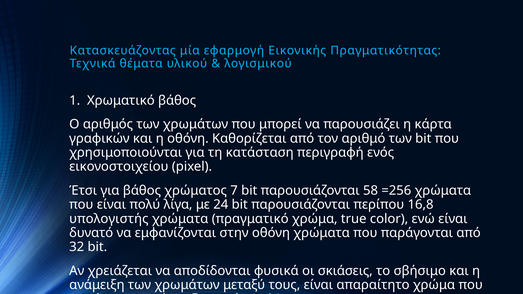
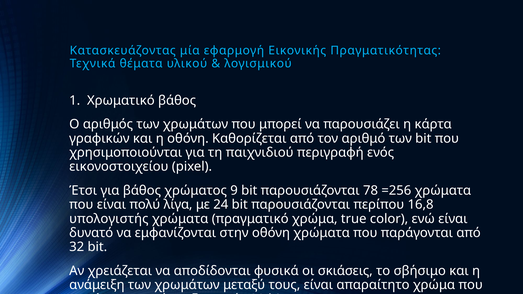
κατάσταση: κατάσταση -> παιχνιδιού
7: 7 -> 9
58: 58 -> 78
